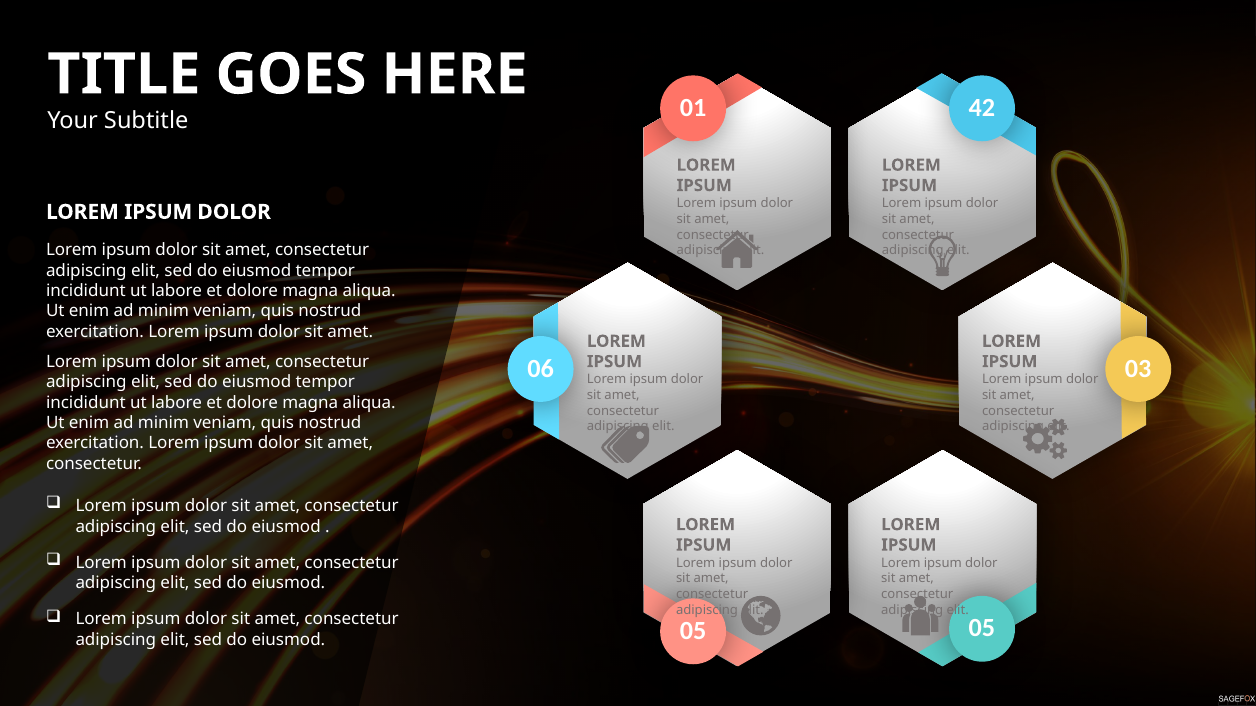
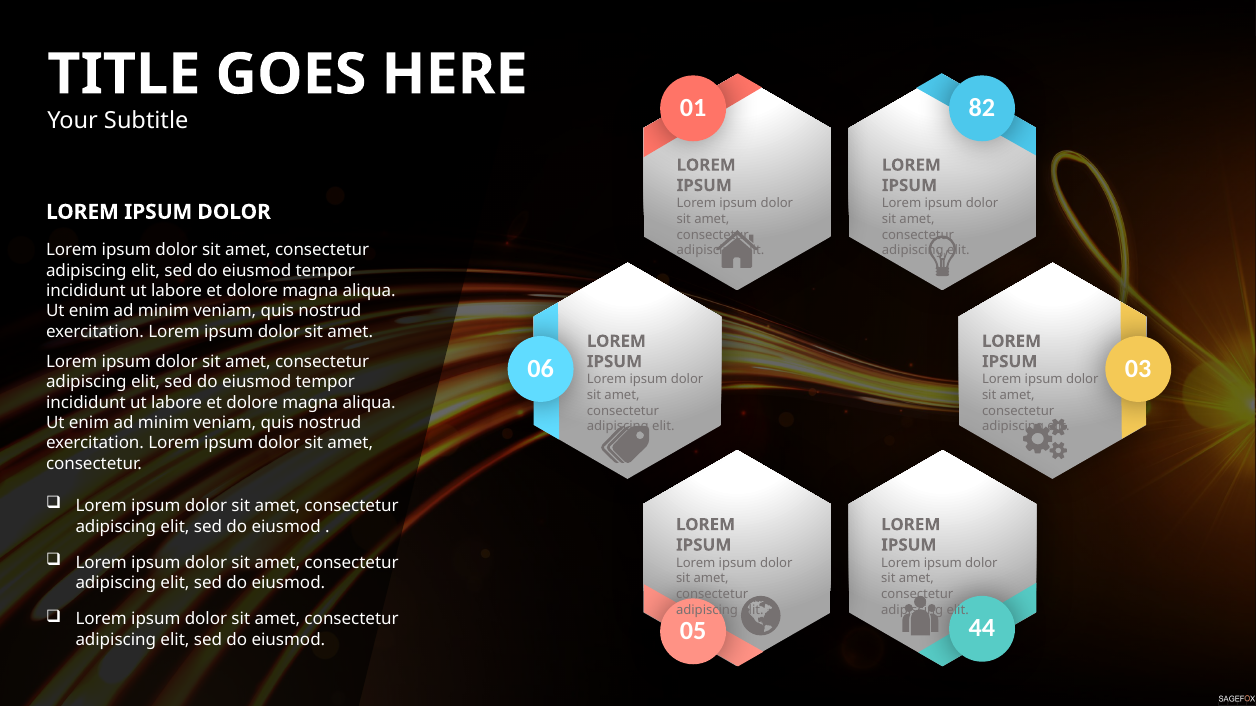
42: 42 -> 82
05 05: 05 -> 44
